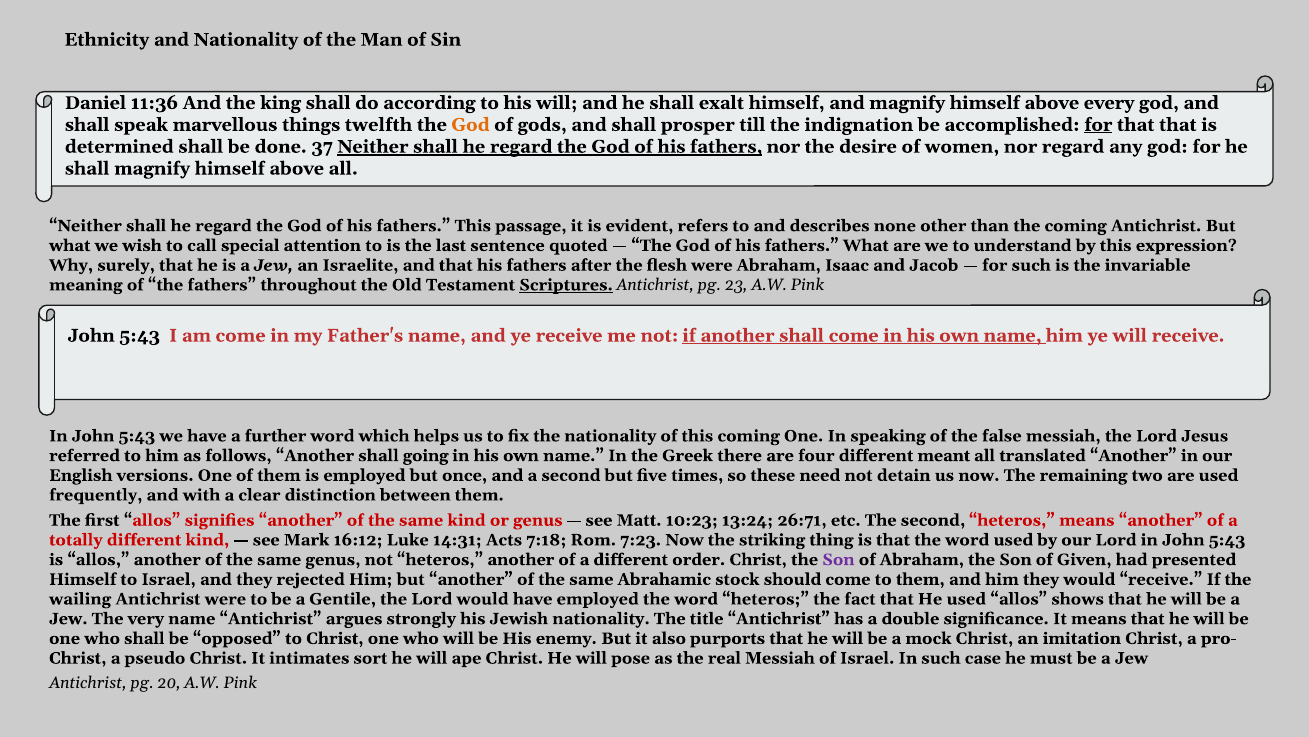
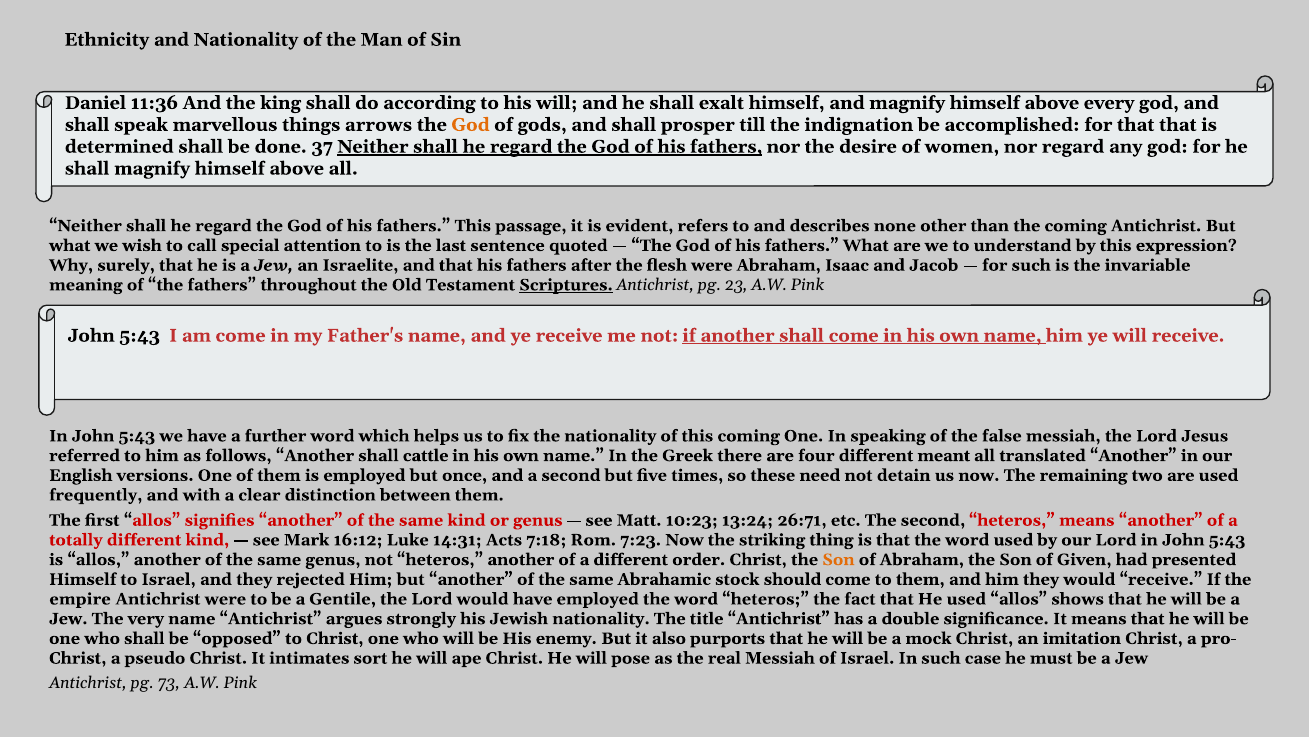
twelfth: twelfth -> arrows
for at (1098, 125) underline: present -> none
going: going -> cattle
Son at (838, 559) colour: purple -> orange
wailing: wailing -> empire
20: 20 -> 73
